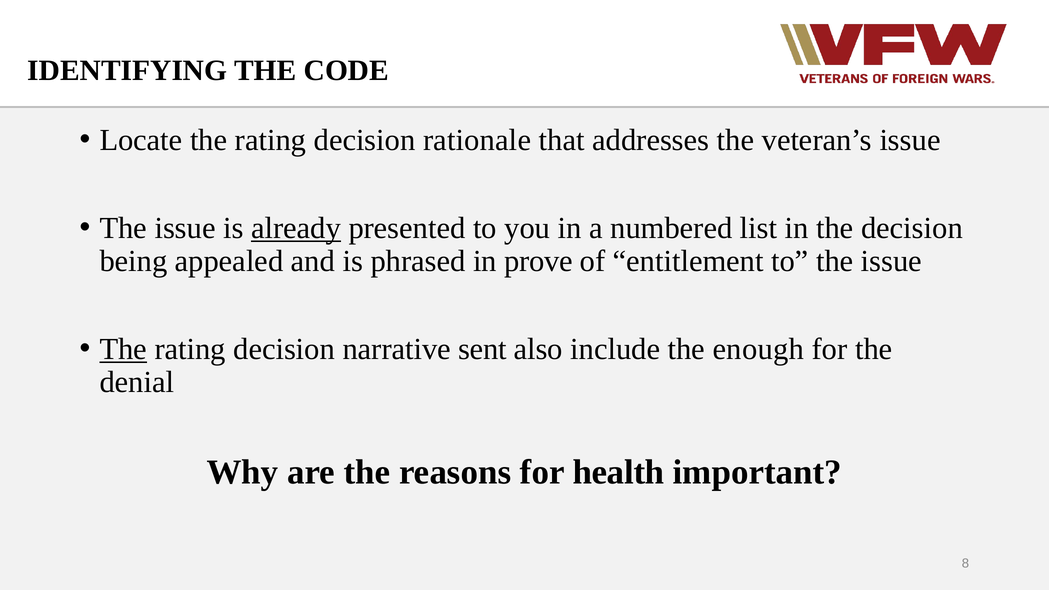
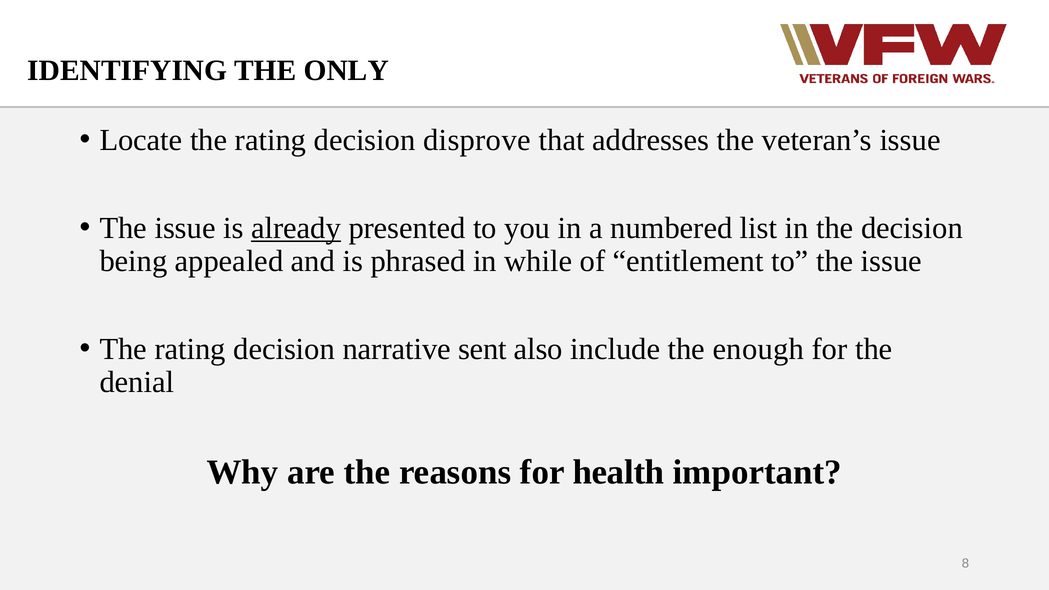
CODE: CODE -> ONLY
rationale: rationale -> disprove
prove: prove -> while
The at (123, 349) underline: present -> none
